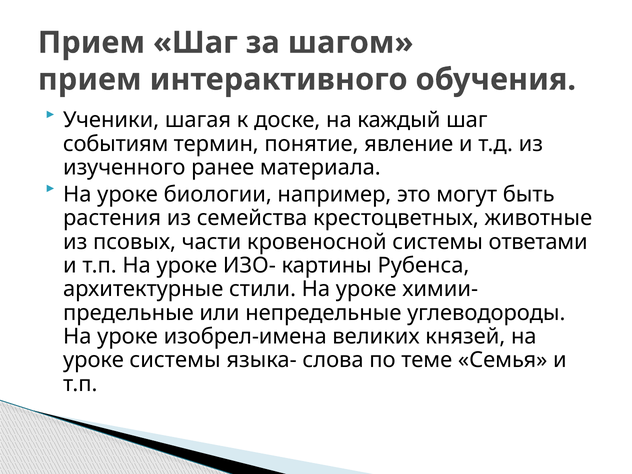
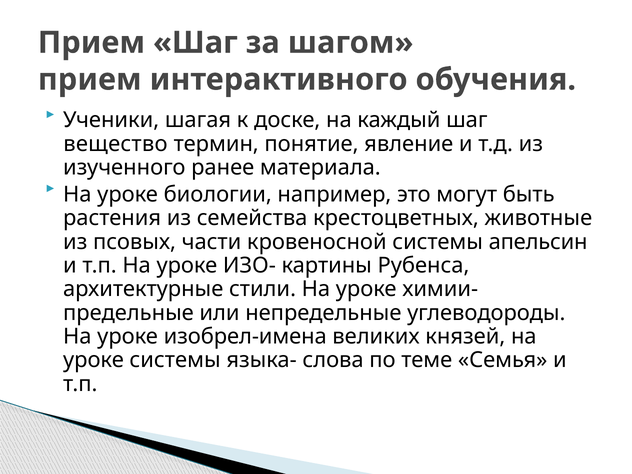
событиям: событиям -> вещество
ответами: ответами -> апельсин
